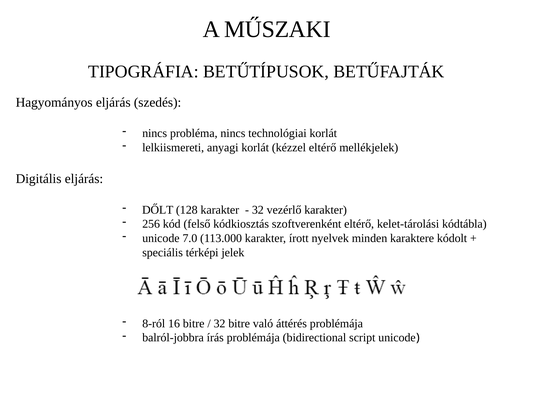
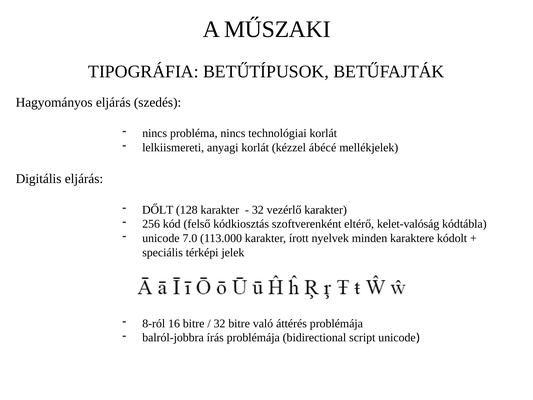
kézzel eltérő: eltérő -> ábécé
kelet-tárolási: kelet-tárolási -> kelet-valóság
